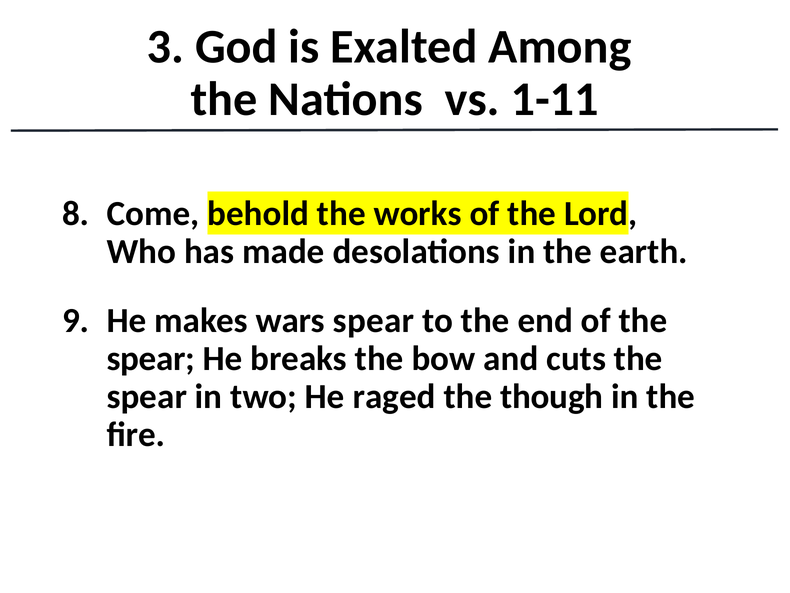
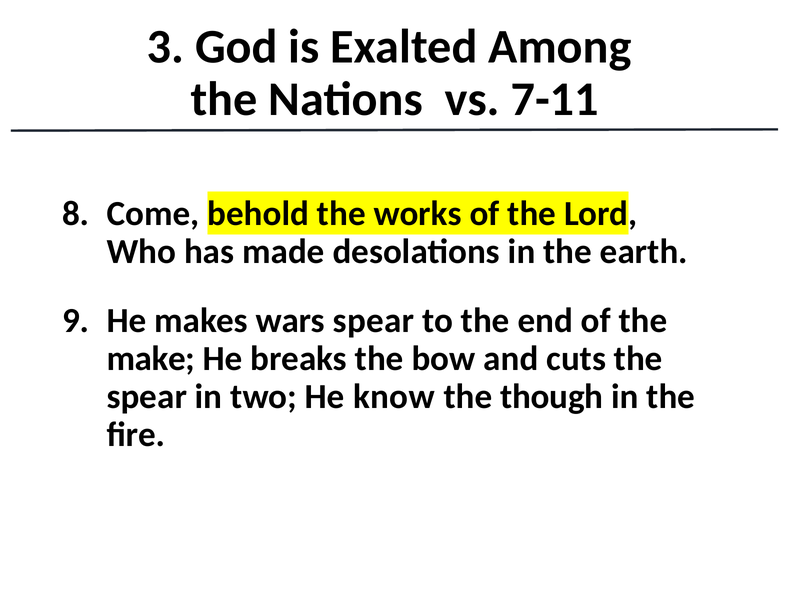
1-11: 1-11 -> 7-11
spear at (151, 359): spear -> make
raged: raged -> know
